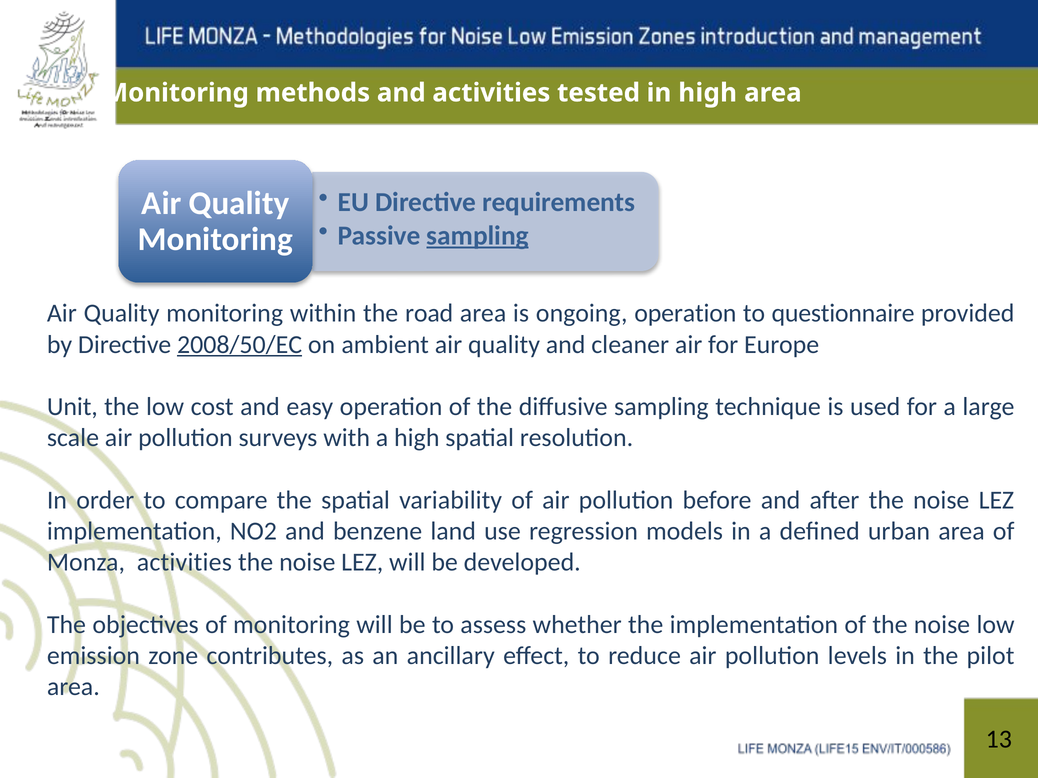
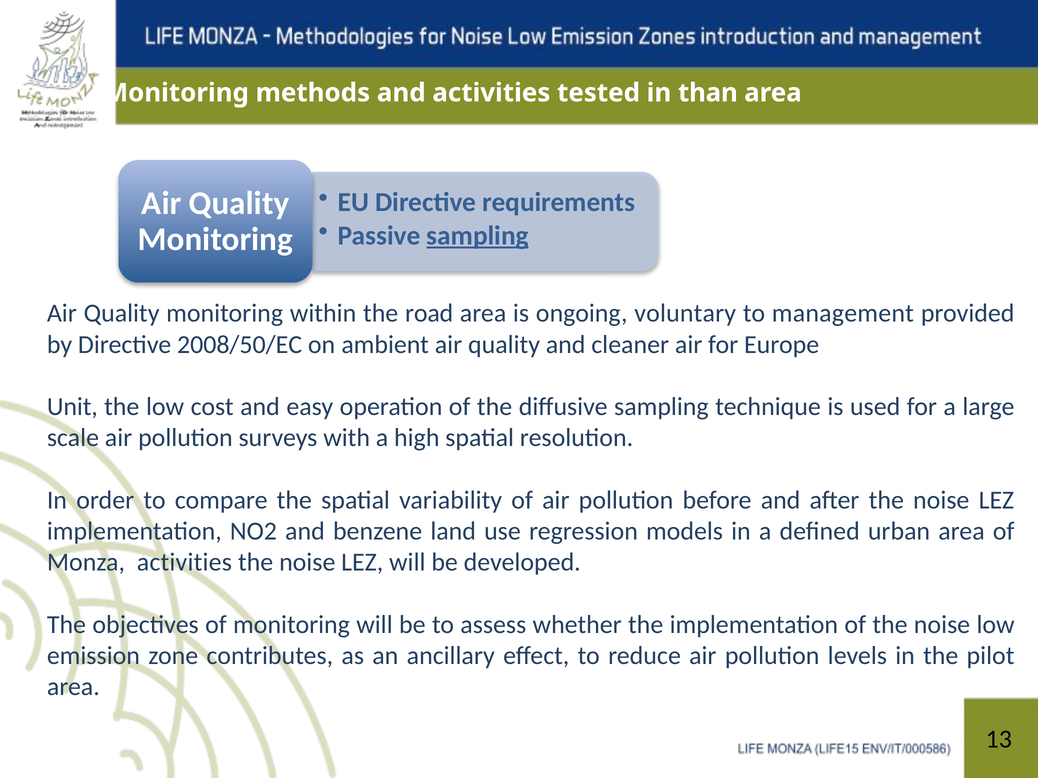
in high: high -> than
ongoing operation: operation -> voluntary
questionnaire: questionnaire -> management
2008/50/EC underline: present -> none
